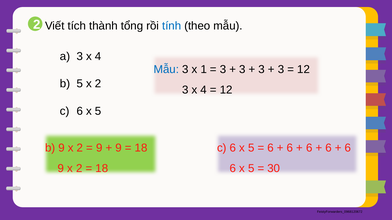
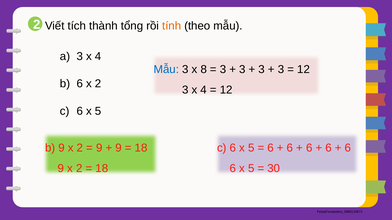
tính colour: blue -> orange
1: 1 -> 8
b 5: 5 -> 6
